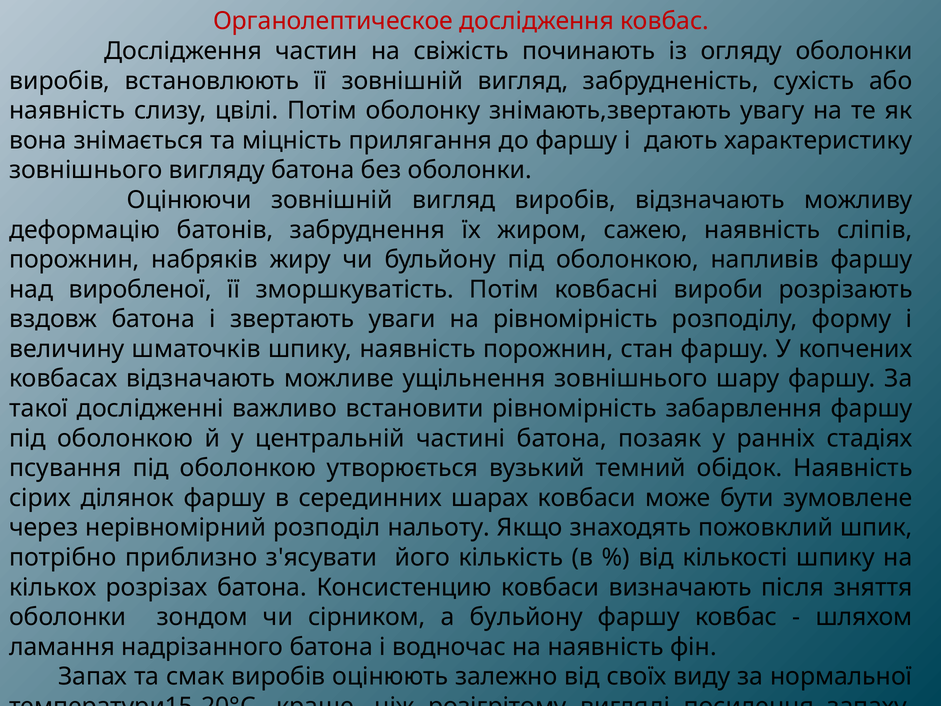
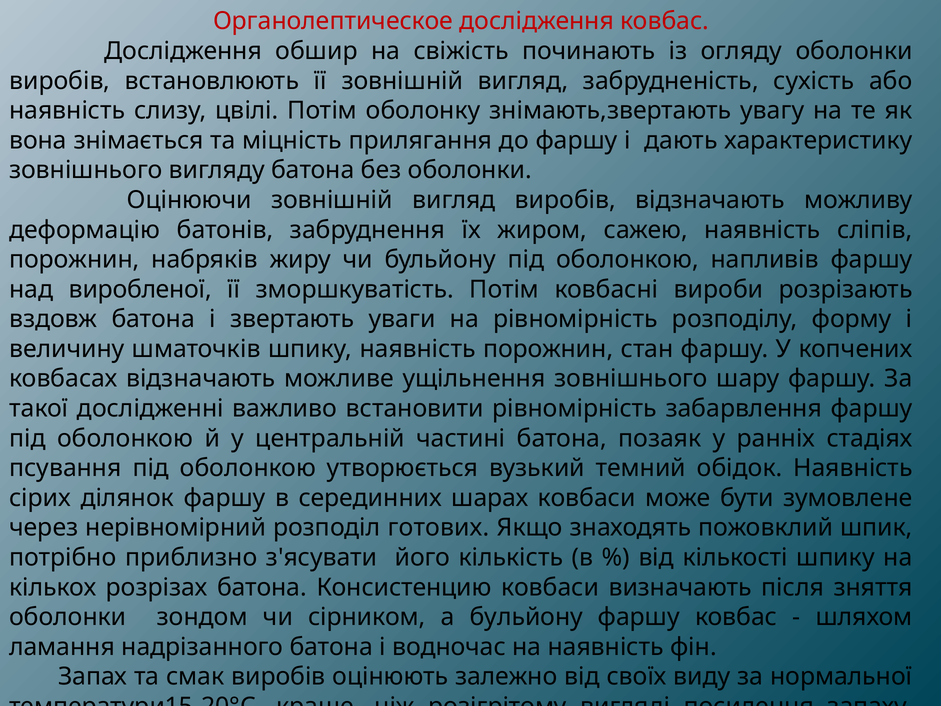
частин: частин -> обшир
нальоту: нальоту -> готових
